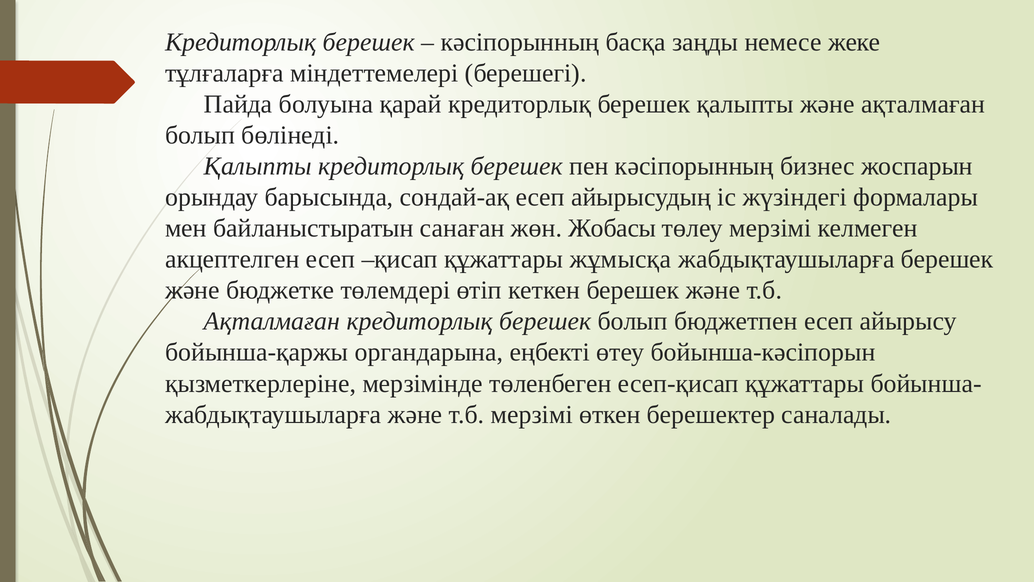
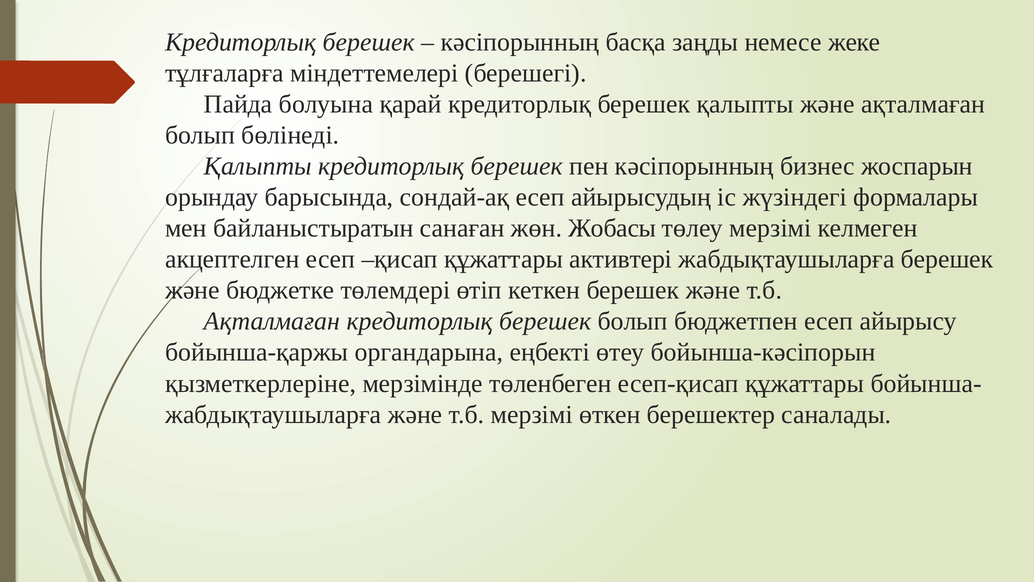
жұмысқа: жұмысқа -> активтері
